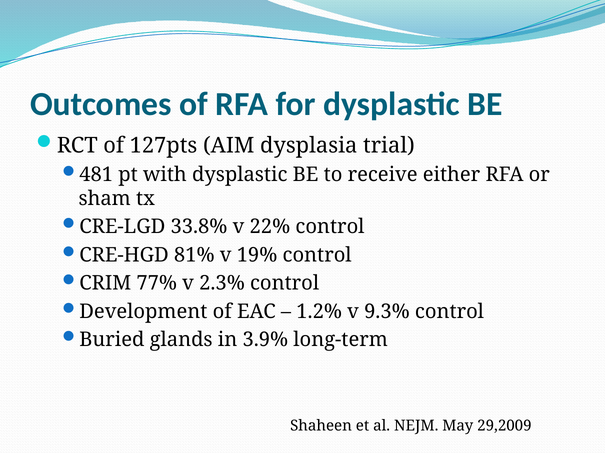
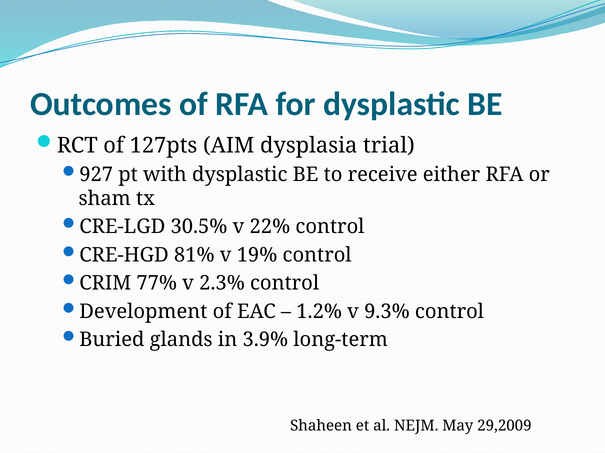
481: 481 -> 927
33.8%: 33.8% -> 30.5%
